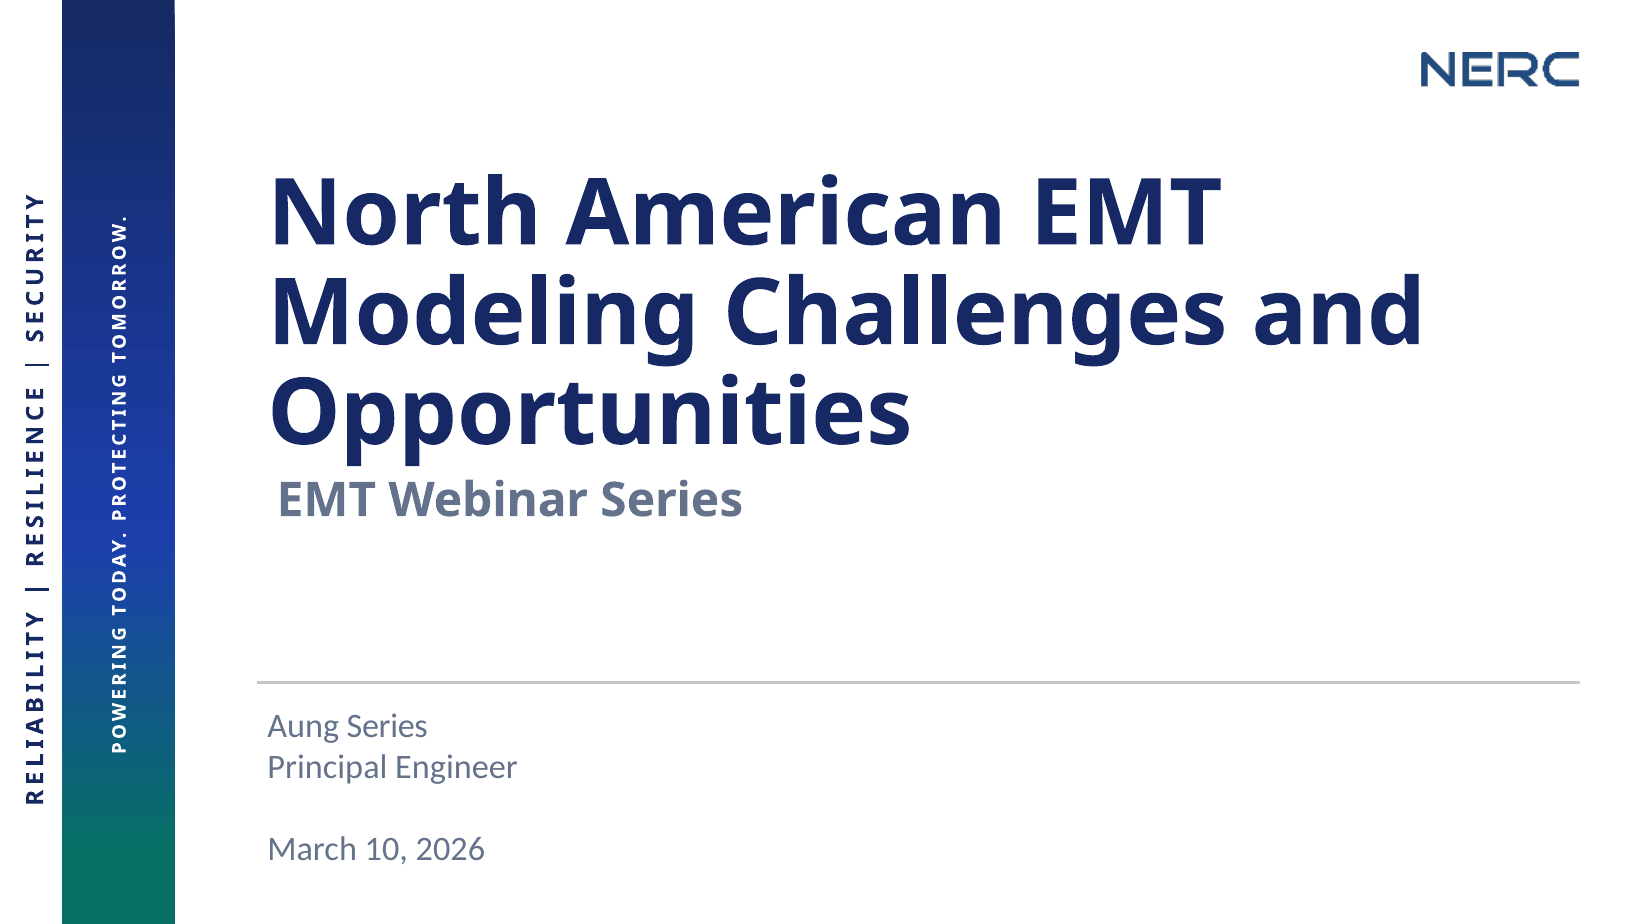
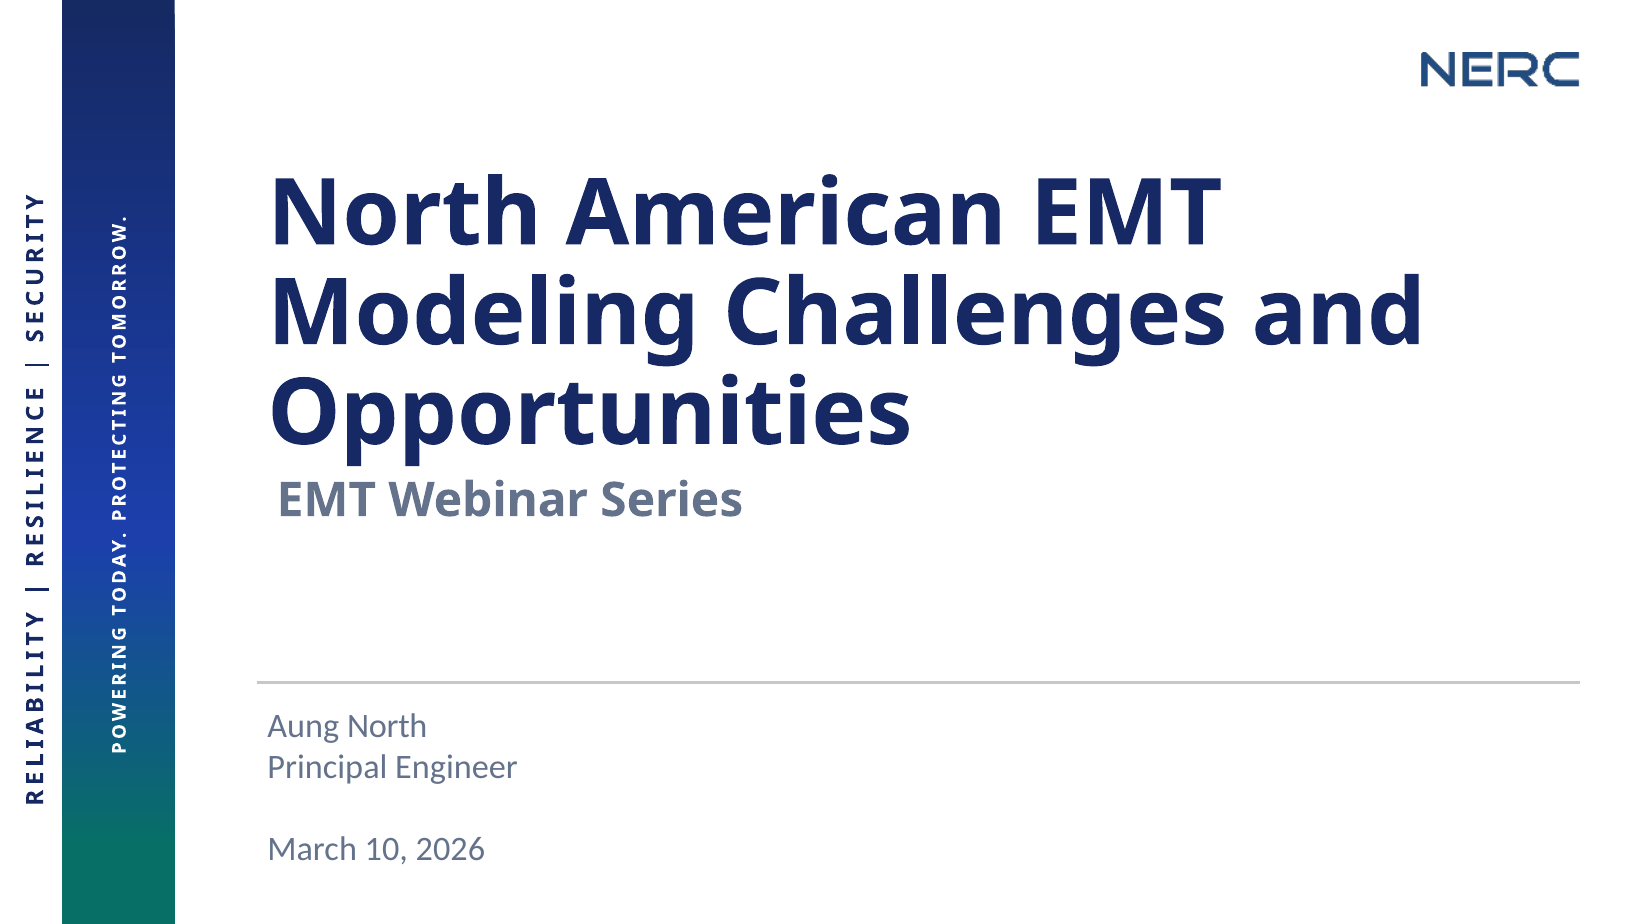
Aung Series: Series -> North
